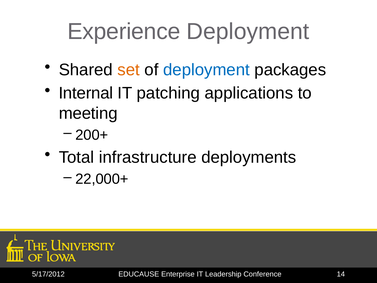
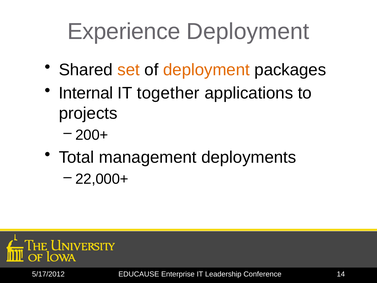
deployment at (206, 70) colour: blue -> orange
patching: patching -> together
meeting: meeting -> projects
infrastructure: infrastructure -> management
